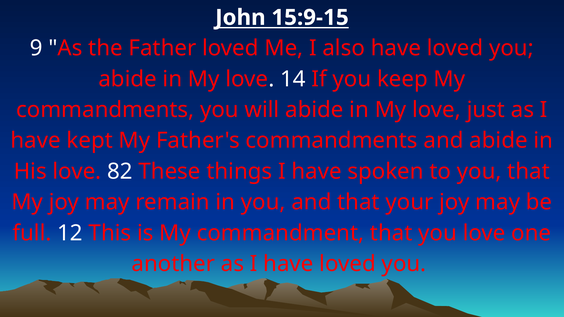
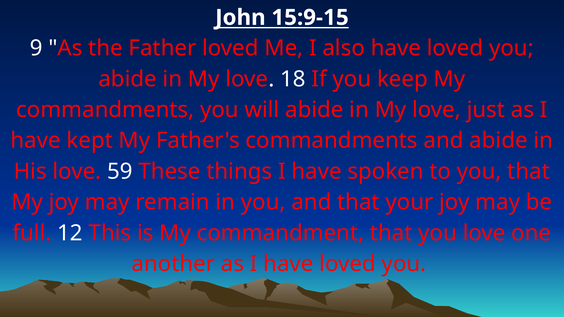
14: 14 -> 18
82: 82 -> 59
